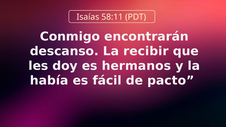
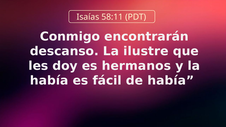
recibir: recibir -> ilustre
de pacto: pacto -> había
